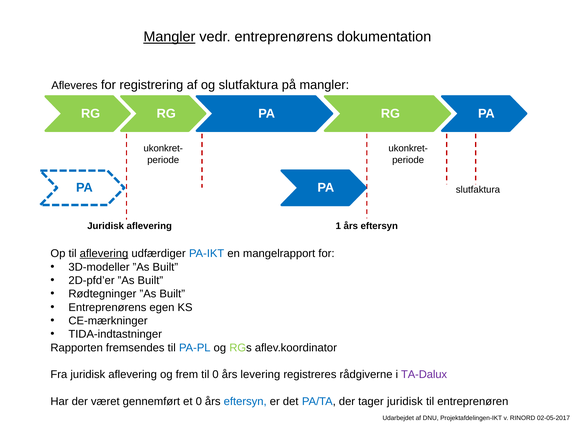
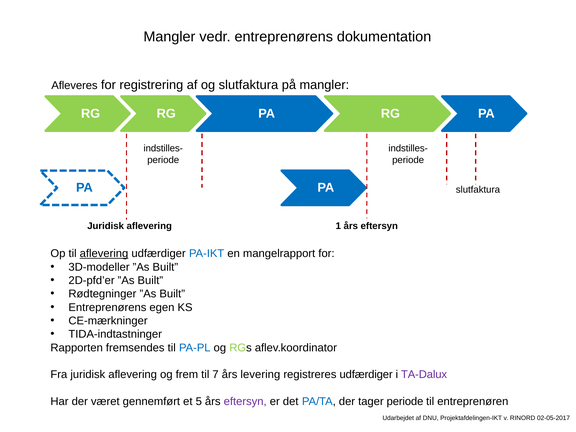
Mangler at (169, 37) underline: present -> none
ukonkret- at (163, 148): ukonkret- -> indstilles-
ukonkret- at (408, 148): ukonkret- -> indstilles-
til 0: 0 -> 7
registreres rådgiverne: rådgiverne -> udfærdiger
et 0: 0 -> 5
eftersyn at (245, 401) colour: blue -> purple
tager juridisk: juridisk -> periode
